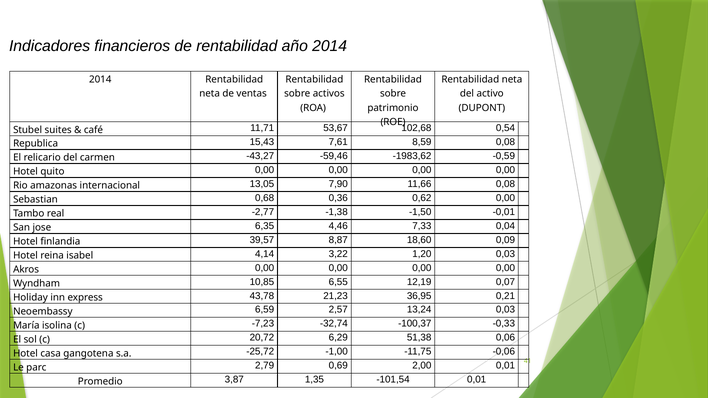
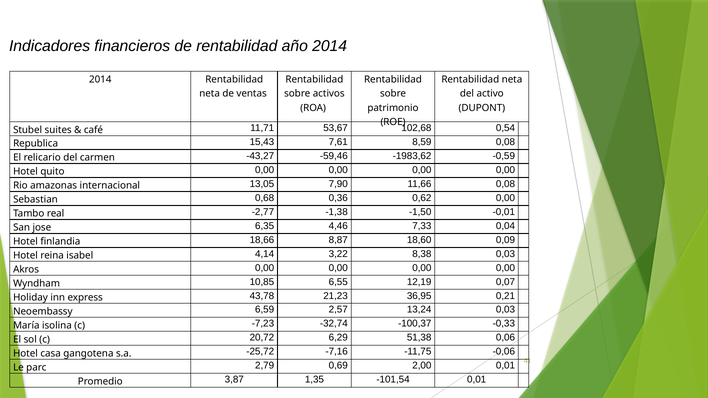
39,57: 39,57 -> 18,66
1,20: 1,20 -> 8,38
-1,00: -1,00 -> -7,16
